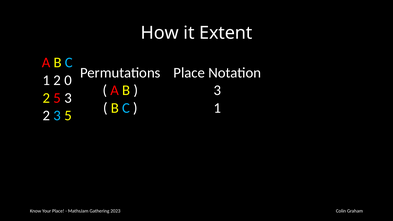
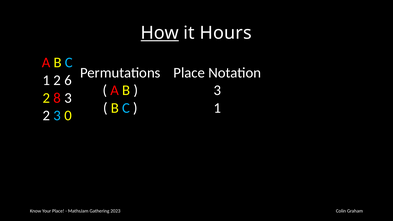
How underline: none -> present
Extent: Extent -> Hours
0: 0 -> 6
2 5: 5 -> 8
3 5: 5 -> 0
